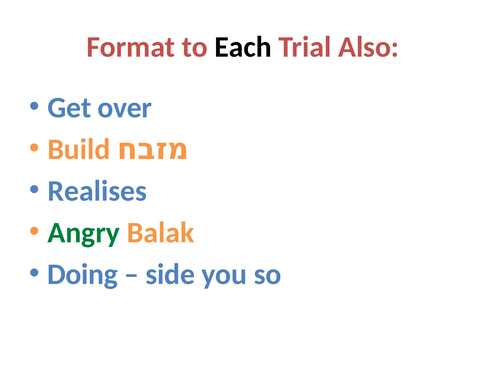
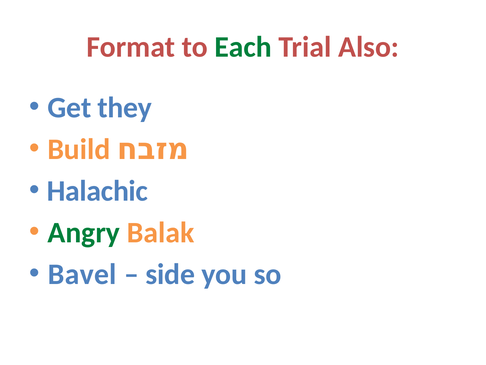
Each colour: black -> green
over: over -> they
Realises: Realises -> Halachic
Doing: Doing -> Bavel
